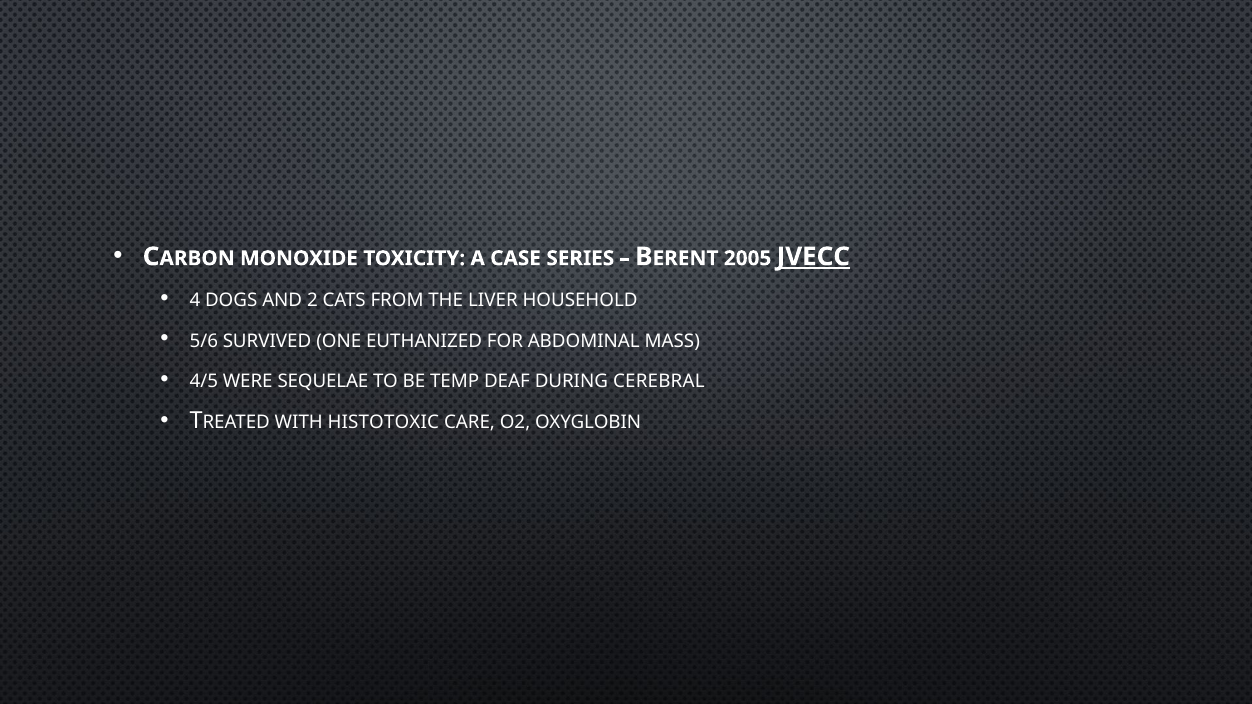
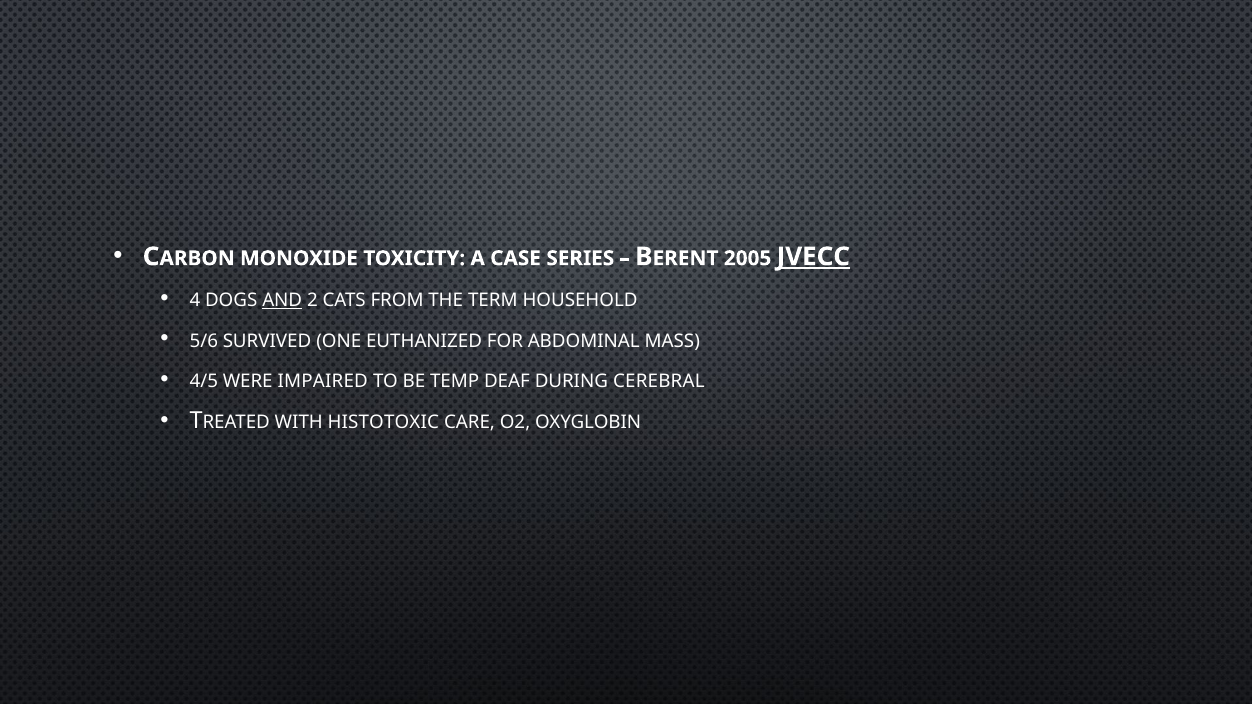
AND underline: none -> present
LIVER: LIVER -> TERM
SEQUELAE: SEQUELAE -> IMPAIRED
